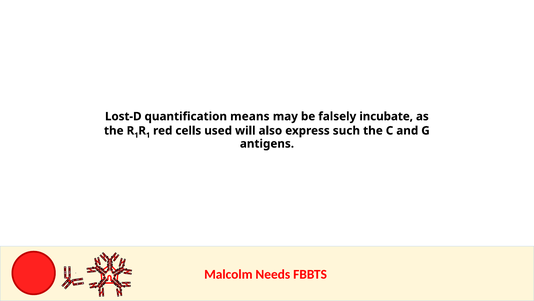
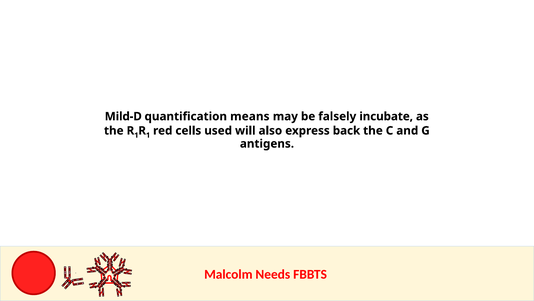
Lost-D: Lost-D -> Mild-D
such: such -> back
